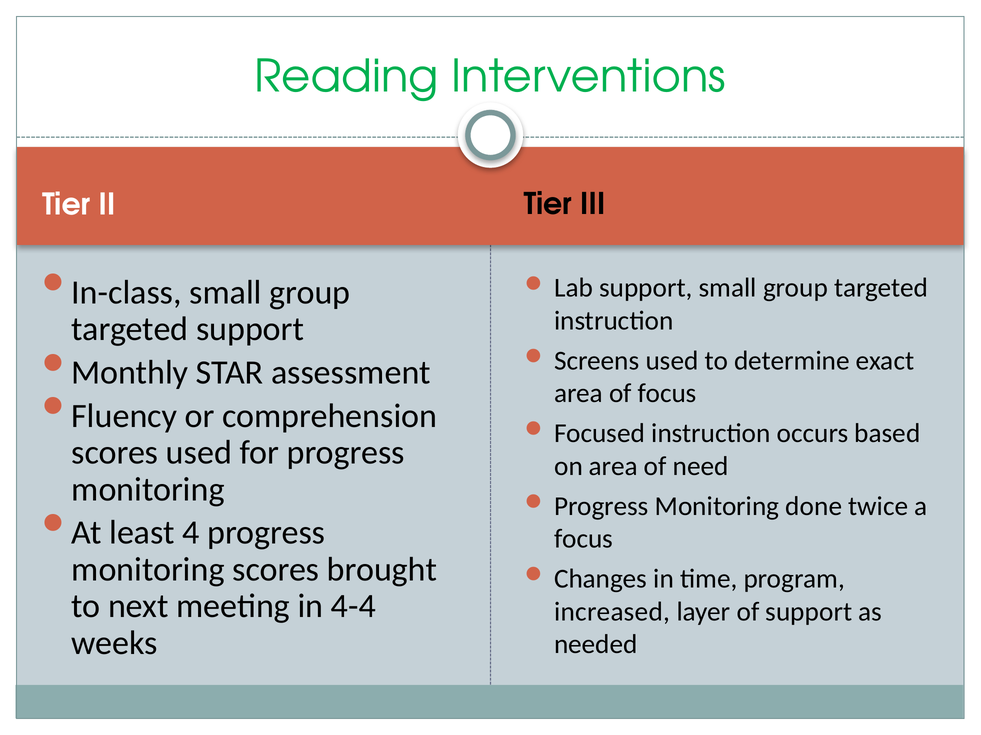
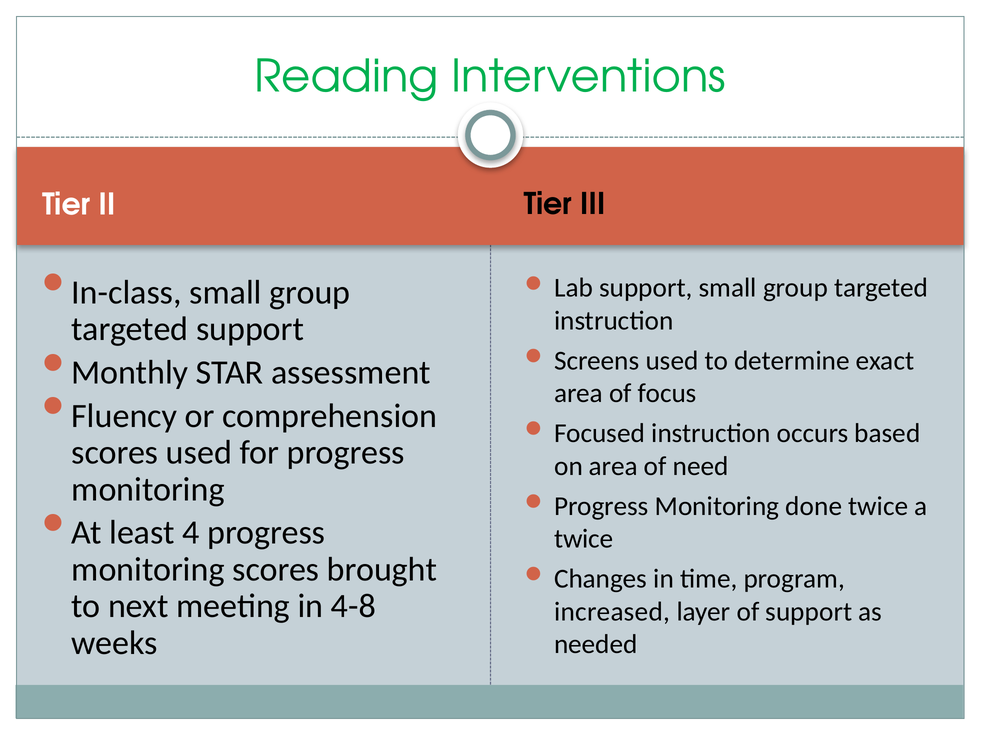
focus at (584, 539): focus -> twice
4-4: 4-4 -> 4-8
